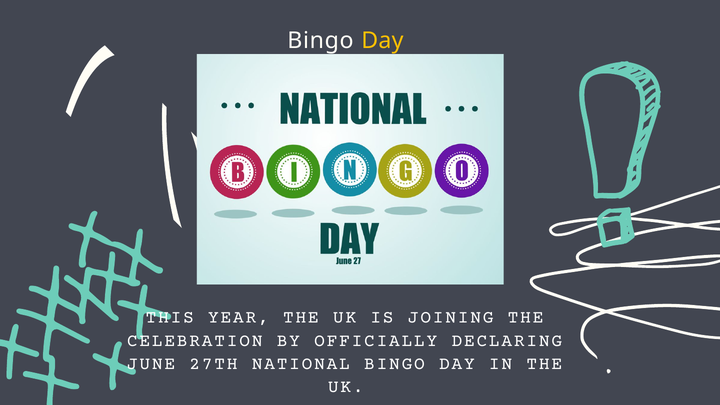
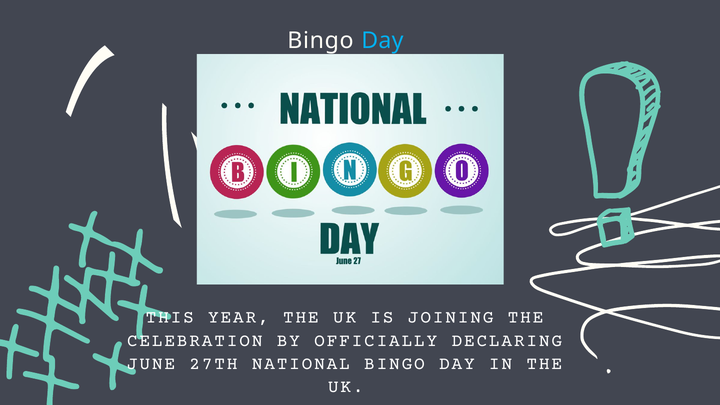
Day at (382, 41) colour: yellow -> light blue
